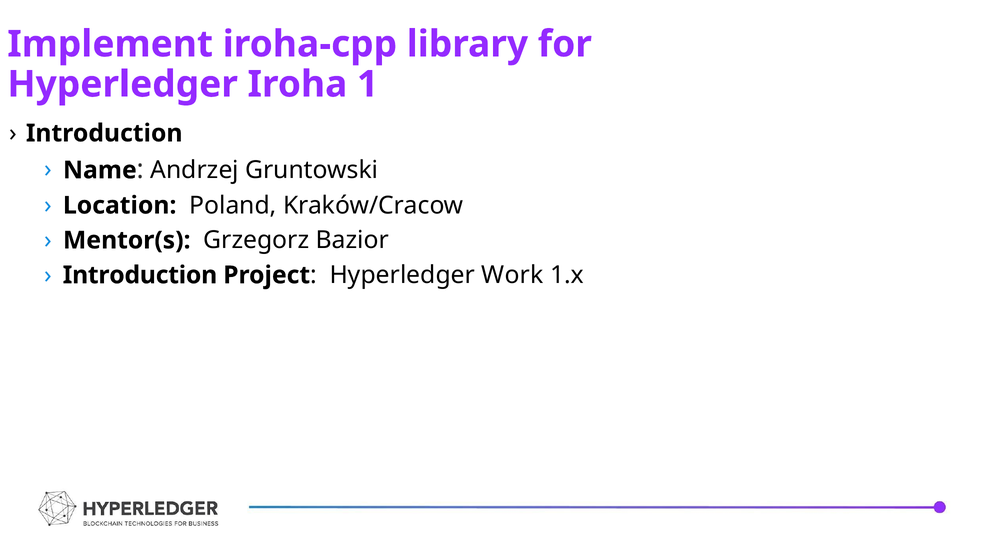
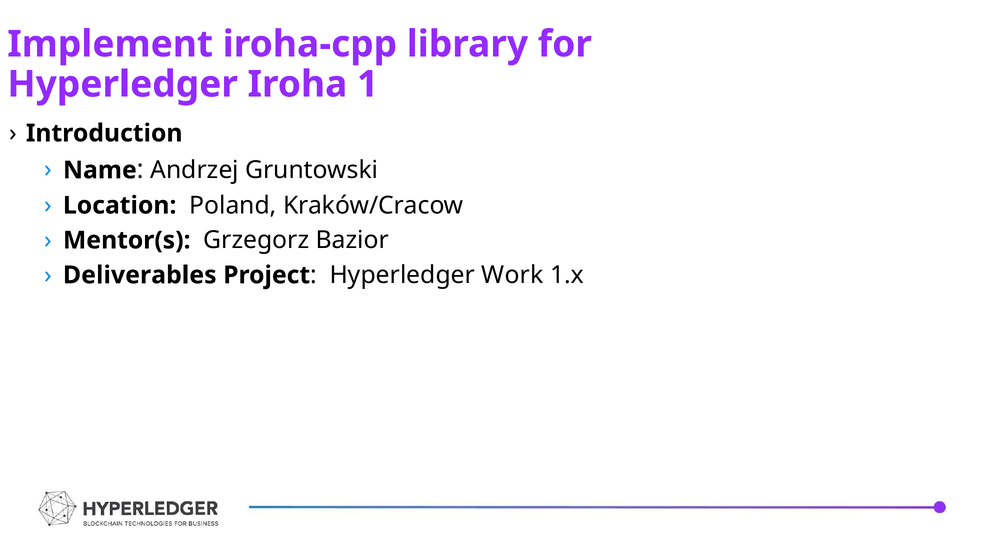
Introduction at (140, 275): Introduction -> Deliverables
